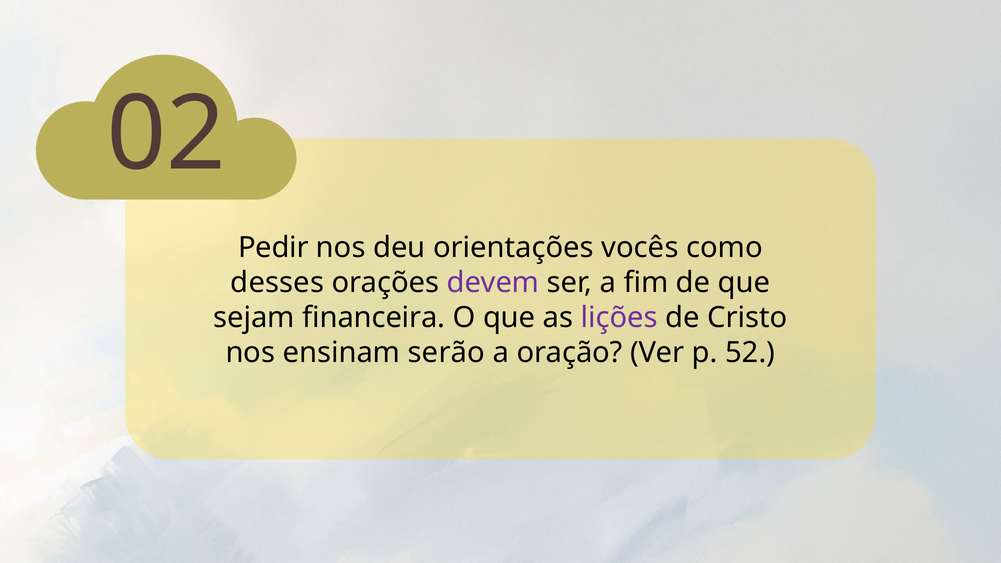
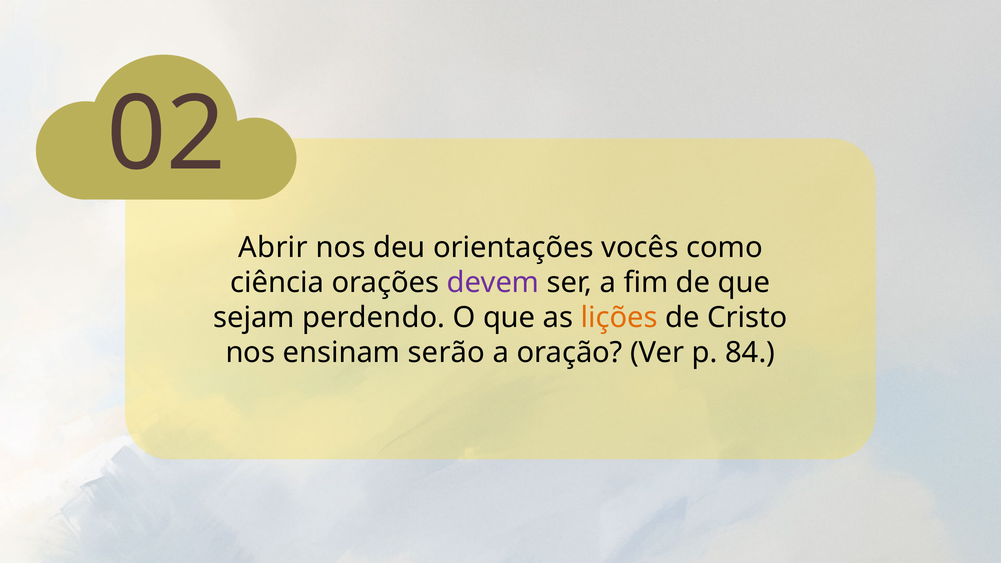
Pedir: Pedir -> Abrir
desses: desses -> ciência
financeira: financeira -> perdendo
lições colour: purple -> orange
52: 52 -> 84
